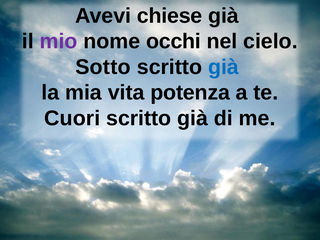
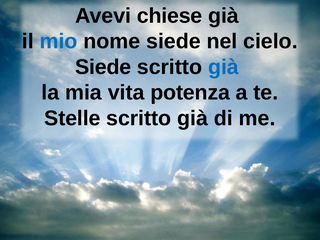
mio colour: purple -> blue
nome occhi: occhi -> siede
Sotto at (103, 67): Sotto -> Siede
Cuori: Cuori -> Stelle
